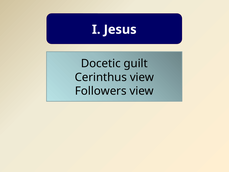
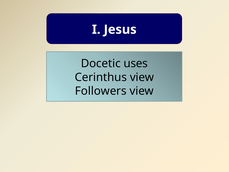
guilt: guilt -> uses
